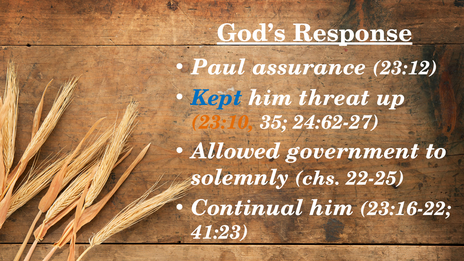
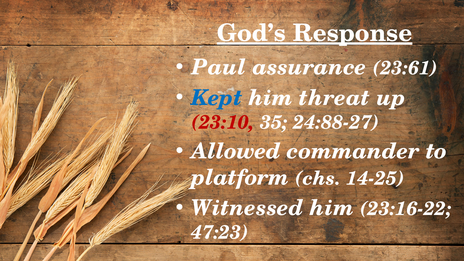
23:12: 23:12 -> 23:61
23:10 colour: orange -> red
24:62-27: 24:62-27 -> 24:88-27
government: government -> commander
solemnly: solemnly -> platform
22-25: 22-25 -> 14-25
Continual: Continual -> Witnessed
41:23: 41:23 -> 47:23
